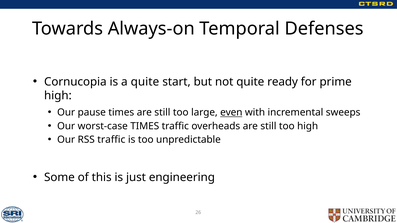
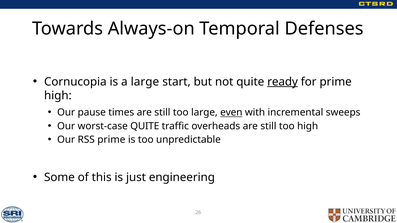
a quite: quite -> large
ready underline: none -> present
worst-case TIMES: TIMES -> QUITE
RSS traffic: traffic -> prime
